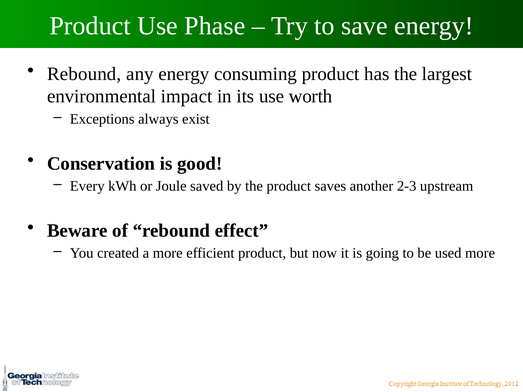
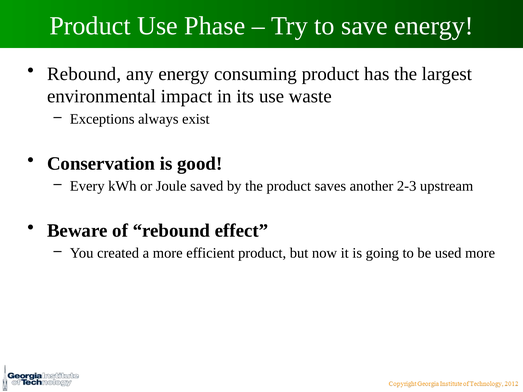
worth: worth -> waste
